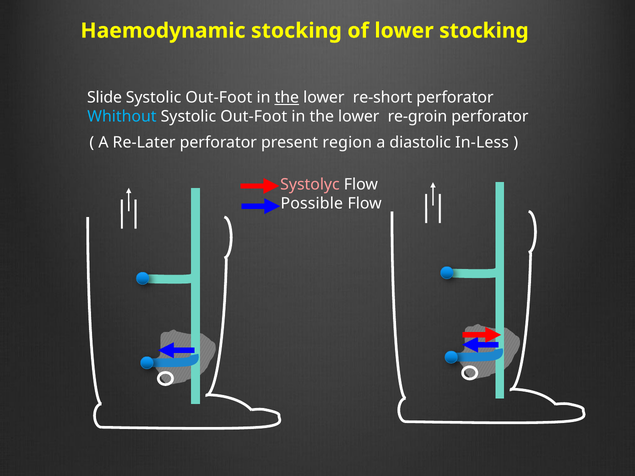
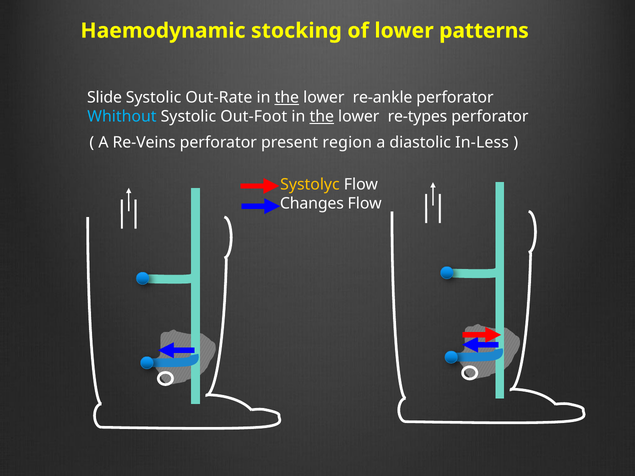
lower stocking: stocking -> patterns
Out-Foot at (219, 98): Out-Foot -> Out-Rate
re-short: re-short -> re-ankle
the at (322, 117) underline: none -> present
re-groin: re-groin -> re-types
Re-Later: Re-Later -> Re-Veins
Systolyc colour: pink -> yellow
Possible: Possible -> Changes
